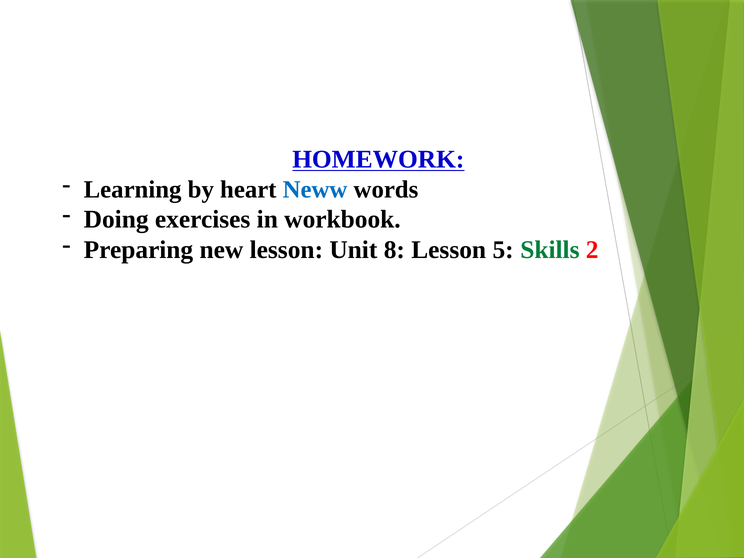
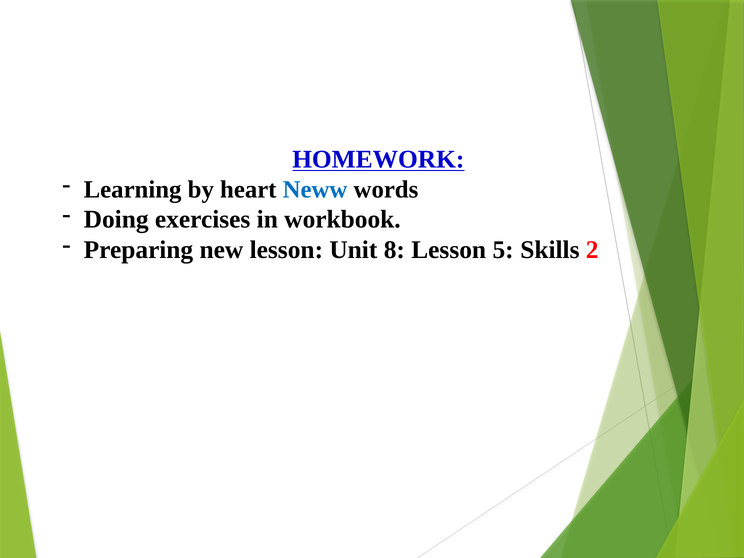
Skills colour: green -> black
